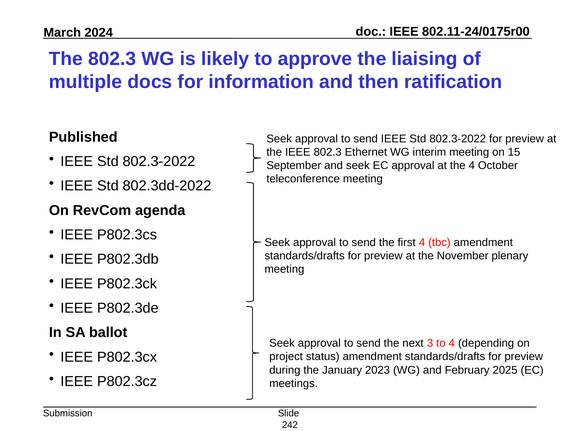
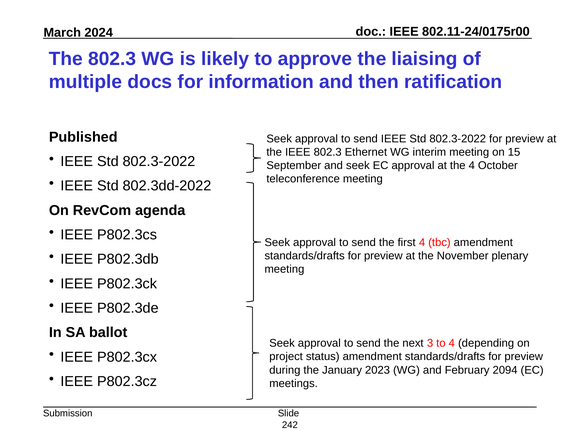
2025: 2025 -> 2094
